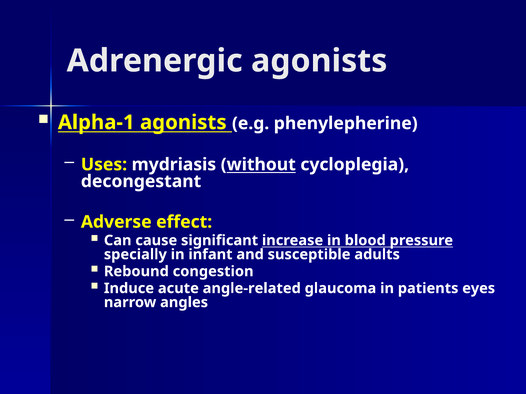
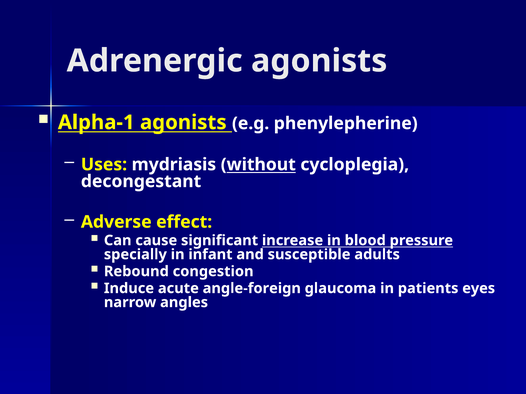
angle-related: angle-related -> angle-foreign
